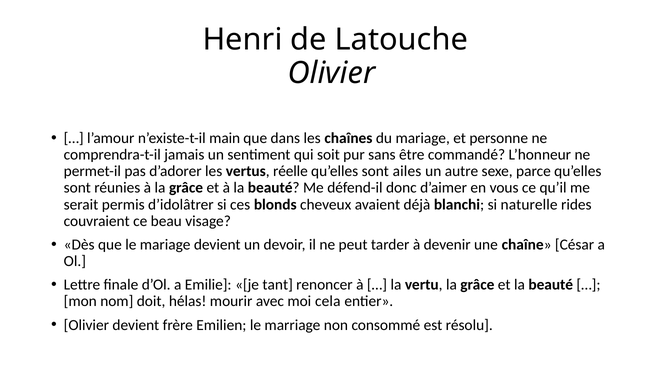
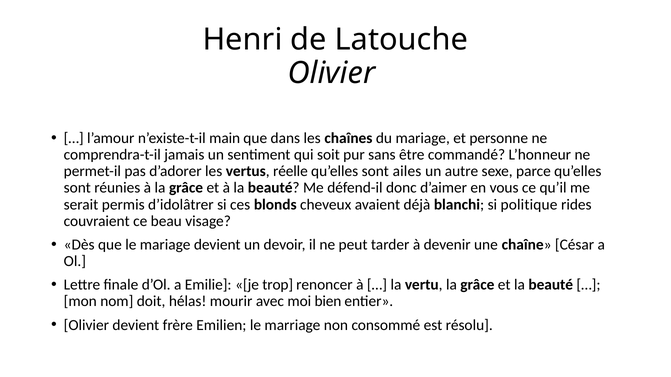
naturelle: naturelle -> politique
tant: tant -> trop
cela: cela -> bien
